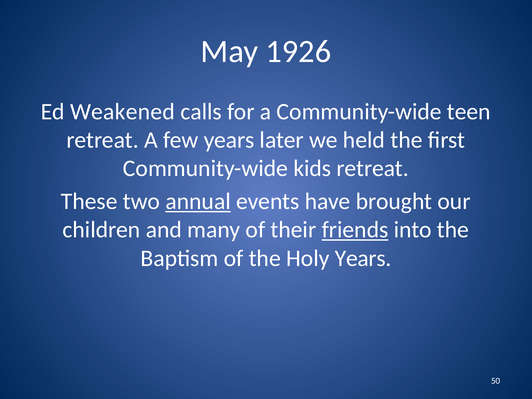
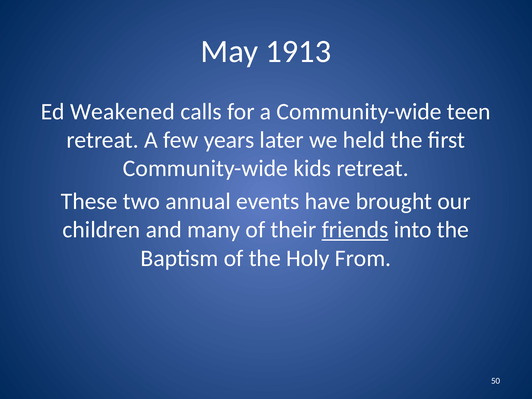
1926: 1926 -> 1913
annual underline: present -> none
Holy Years: Years -> From
